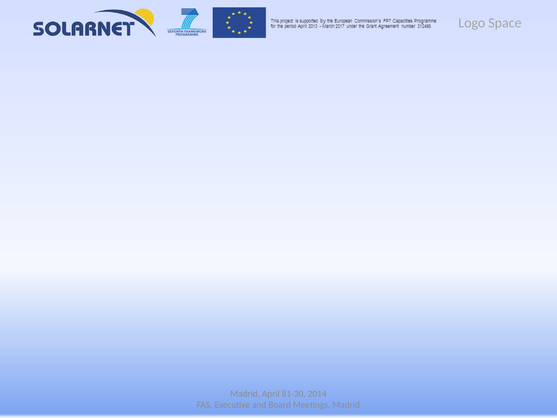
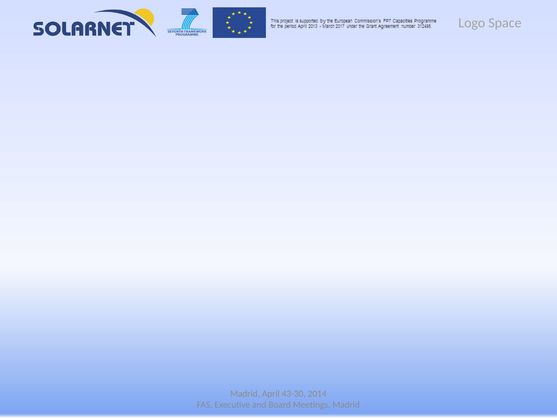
81-30: 81-30 -> 43-30
